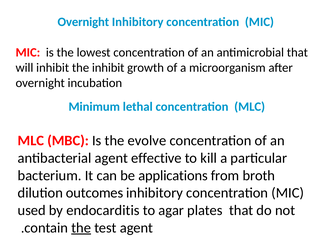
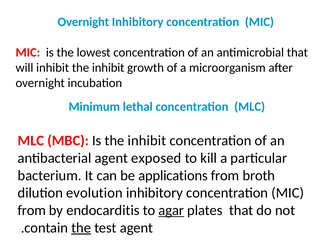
Is the evolve: evolve -> inhibit
effective: effective -> exposed
outcomes: outcomes -> evolution
used at (32, 210): used -> from
agar underline: none -> present
